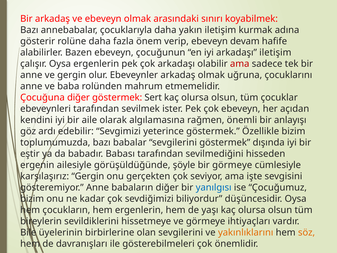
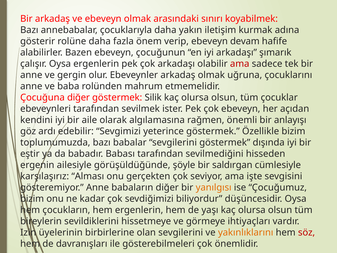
arkadaşı iletişim: iletişim -> şımarık
Sert: Sert -> Silik
bir görmeye: görmeye -> saldırgan
karşılaşırız Gergin: Gergin -> Alması
yanılgısı colour: blue -> orange
Bile: Bile -> Izin
söz colour: orange -> red
